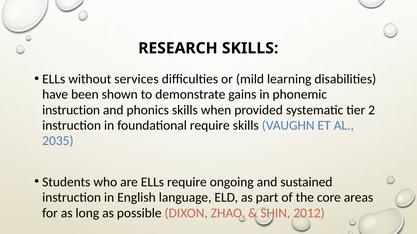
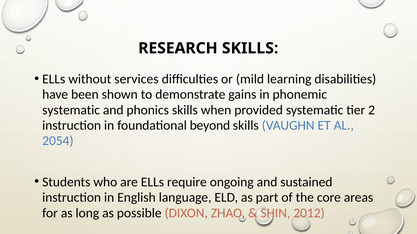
instruction at (71, 110): instruction -> systematic
foundational require: require -> beyond
2035: 2035 -> 2054
